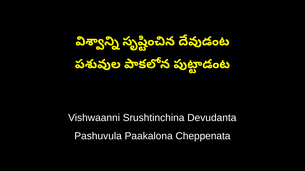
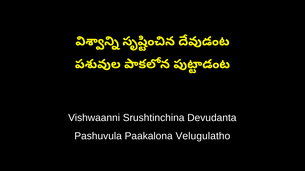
Cheppenata: Cheppenata -> Velugulatho
